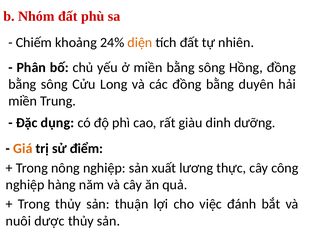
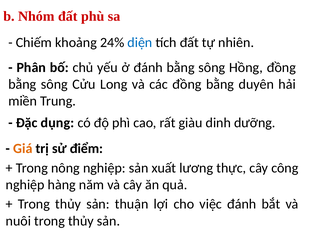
diện colour: orange -> blue
ở miền: miền -> đánh
nuôi dược: dược -> trong
